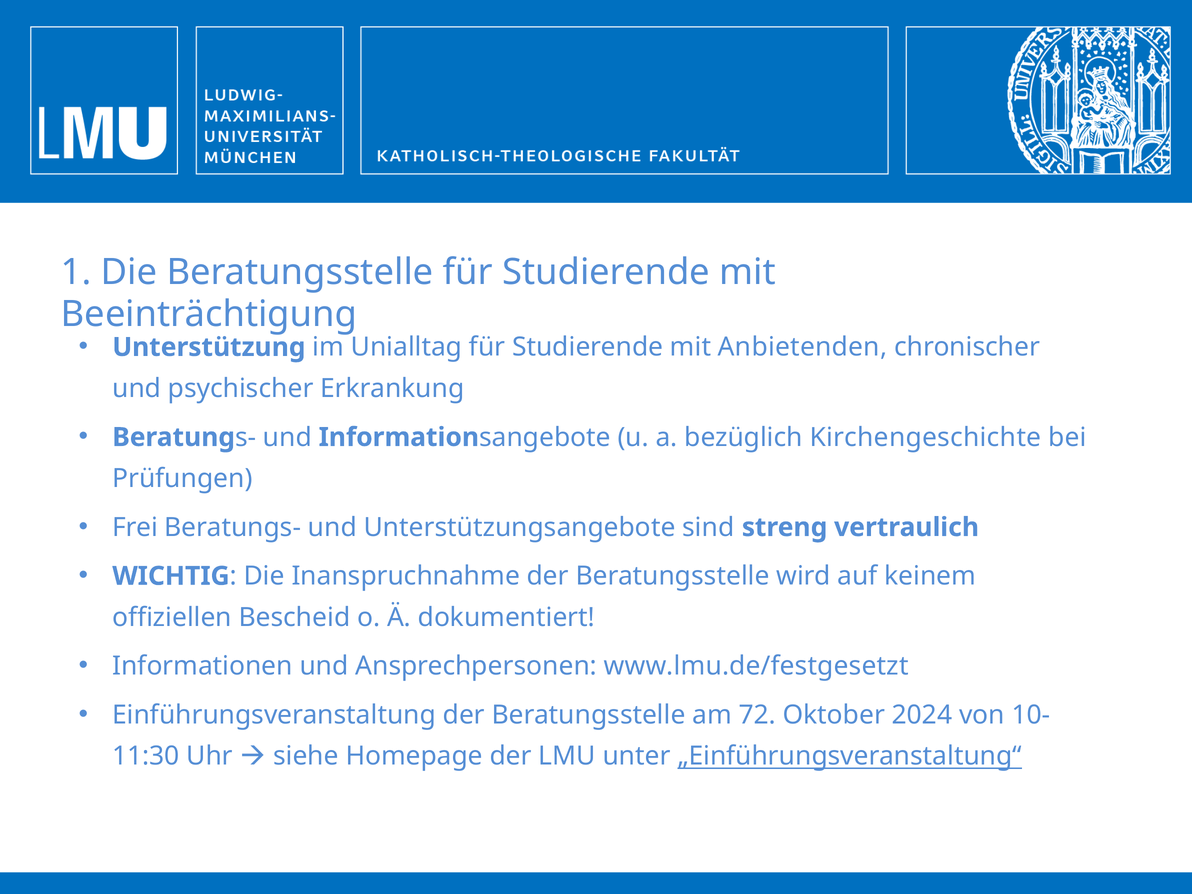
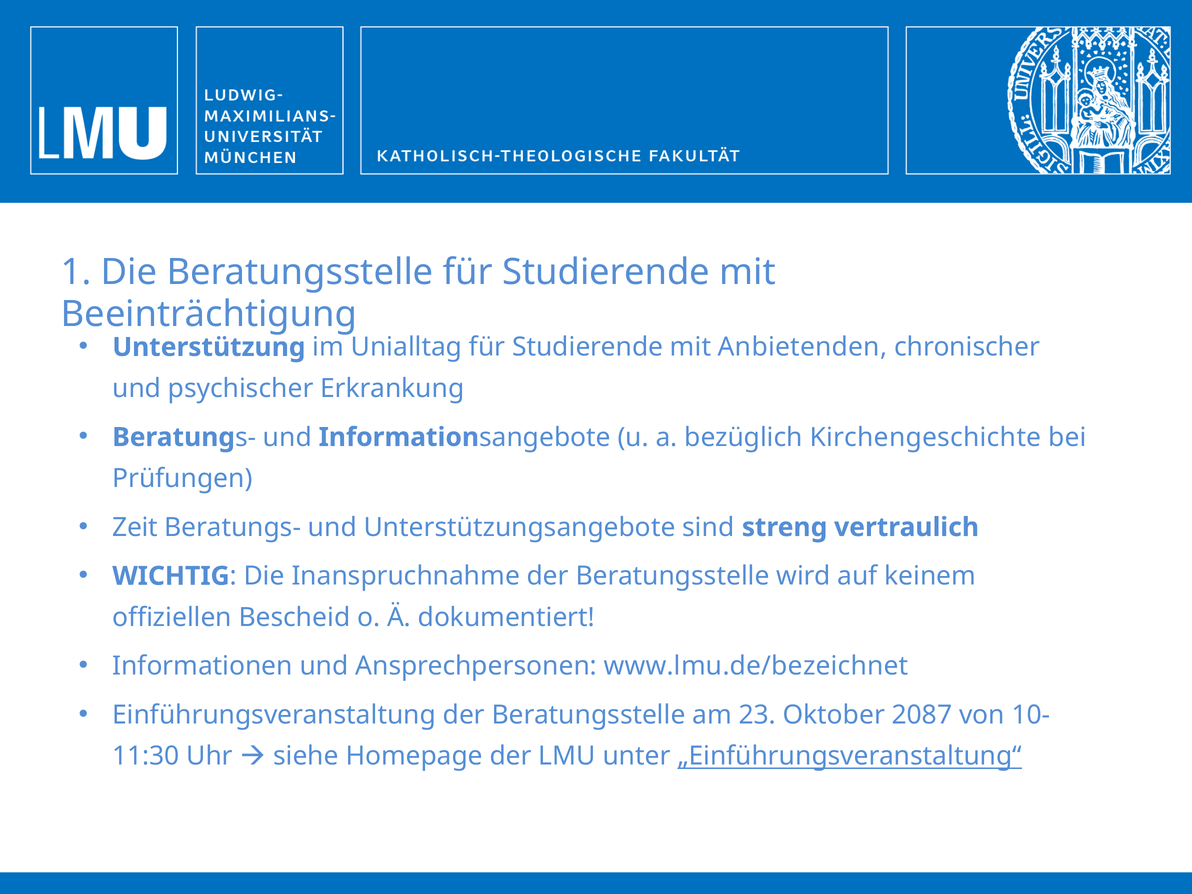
Frei: Frei -> Zeit
www.lmu.de/festgesetzt: www.lmu.de/festgesetzt -> www.lmu.de/bezeichnet
72: 72 -> 23
2024: 2024 -> 2087
